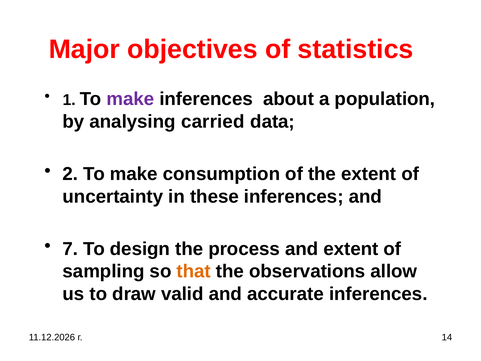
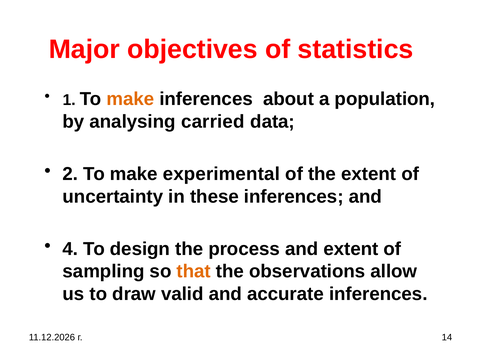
make at (130, 99) colour: purple -> orange
consumption: consumption -> experimental
7: 7 -> 4
